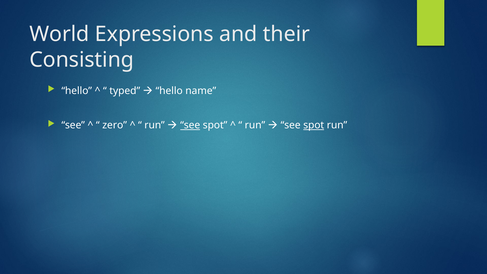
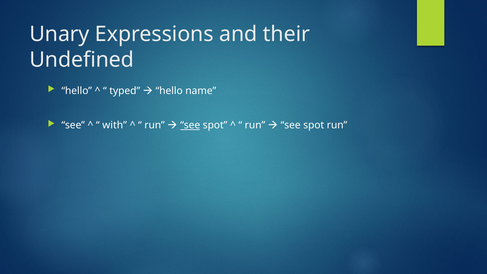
World: World -> Unary
Consisting: Consisting -> Undefined
zero: zero -> with
spot at (314, 125) underline: present -> none
